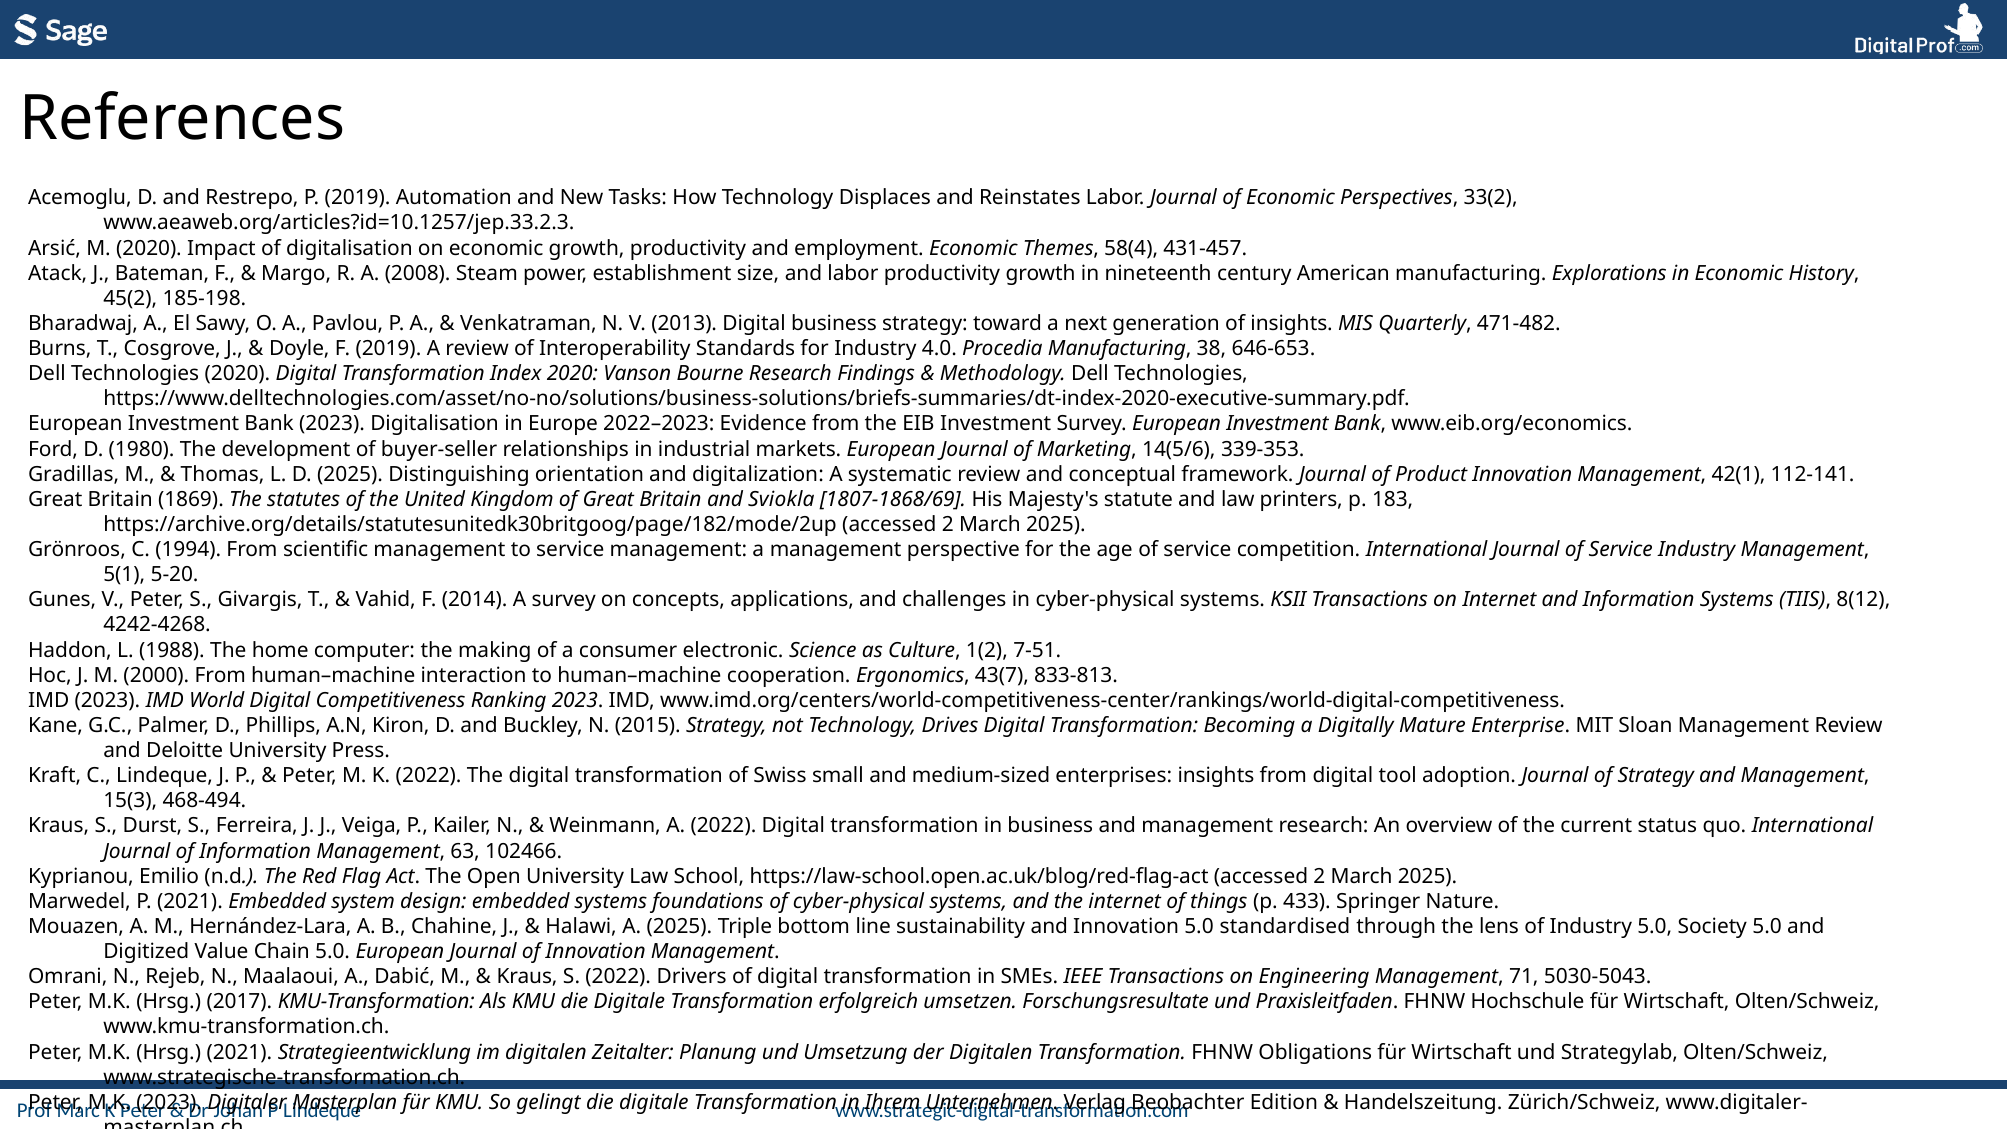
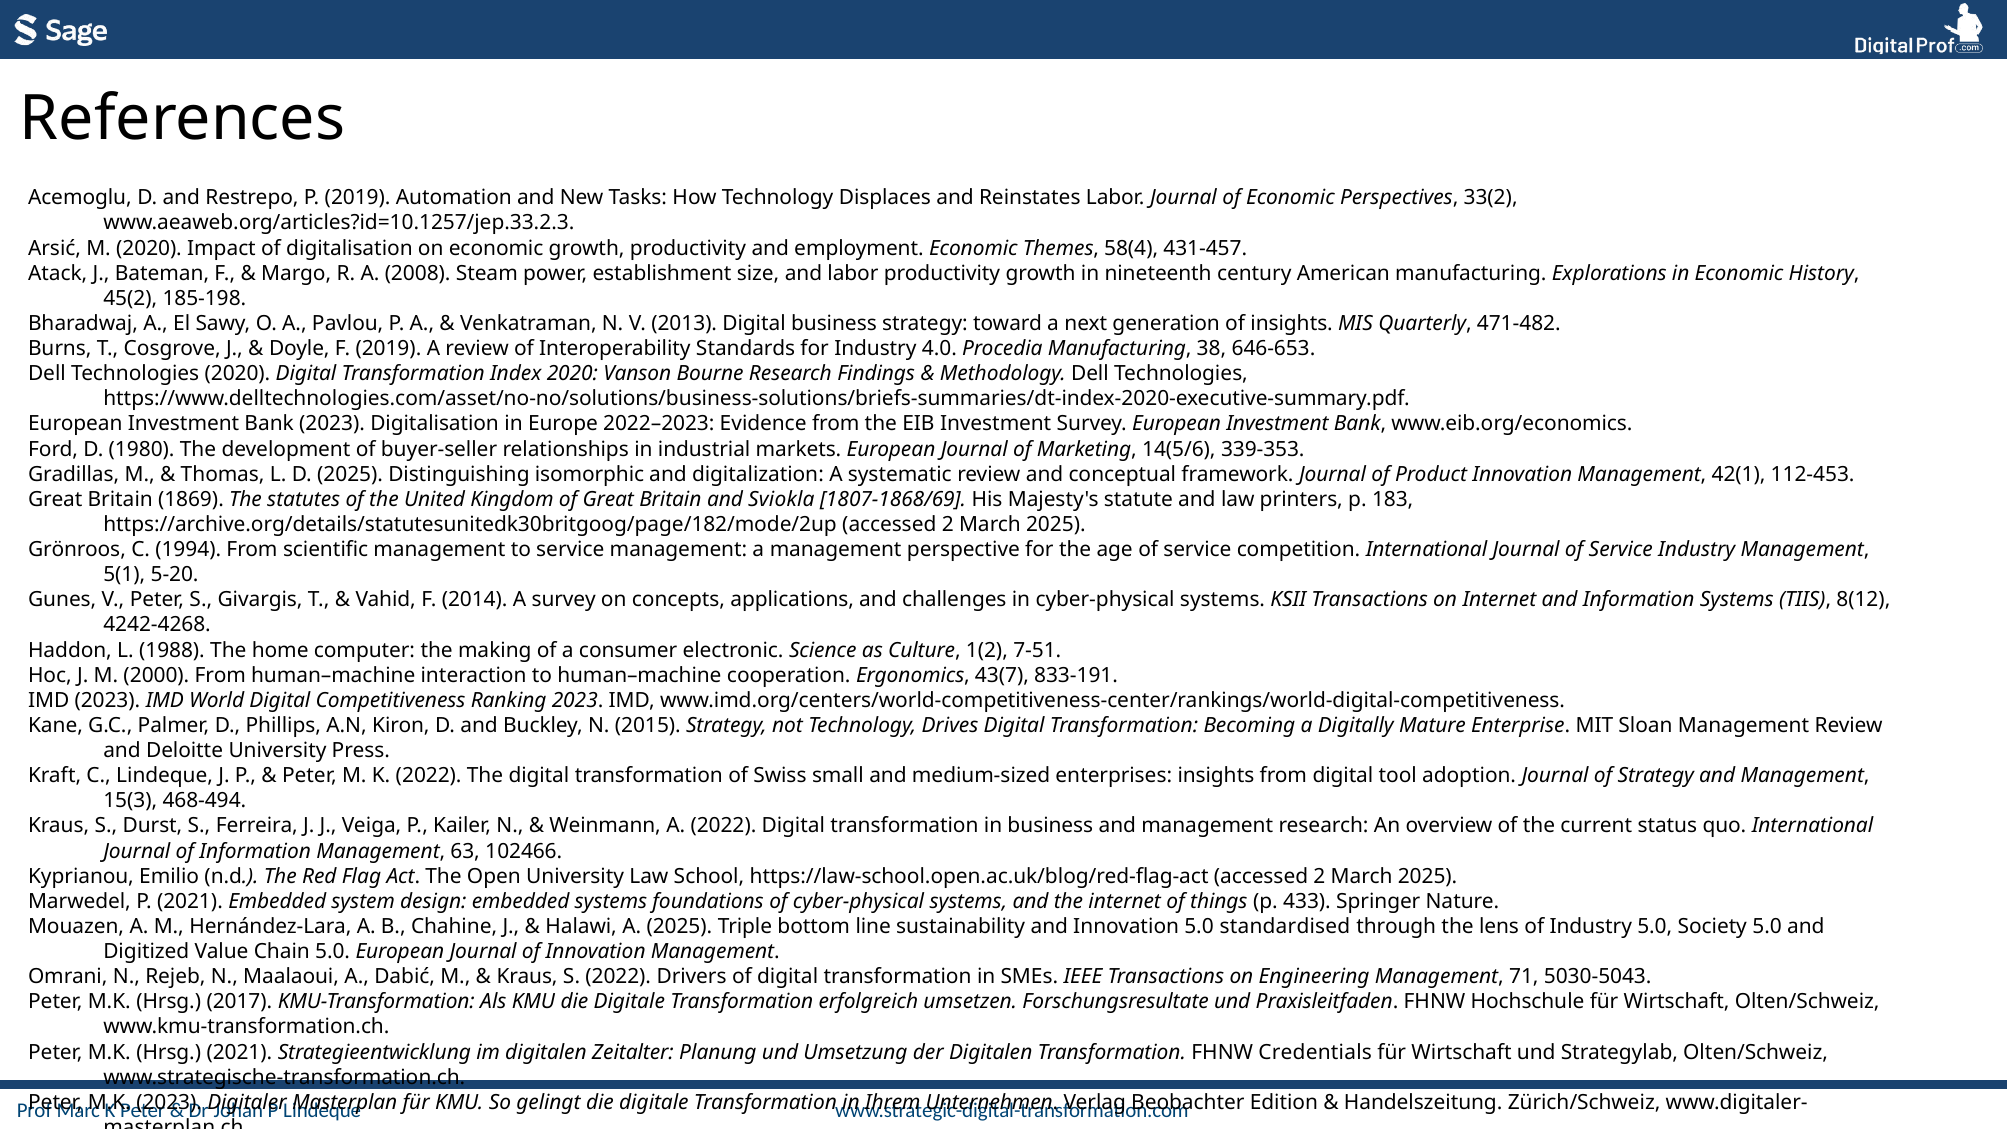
orientation: orientation -> isomorphic
112-141: 112-141 -> 112-453
833-813: 833-813 -> 833-191
Obligations: Obligations -> Credentials
